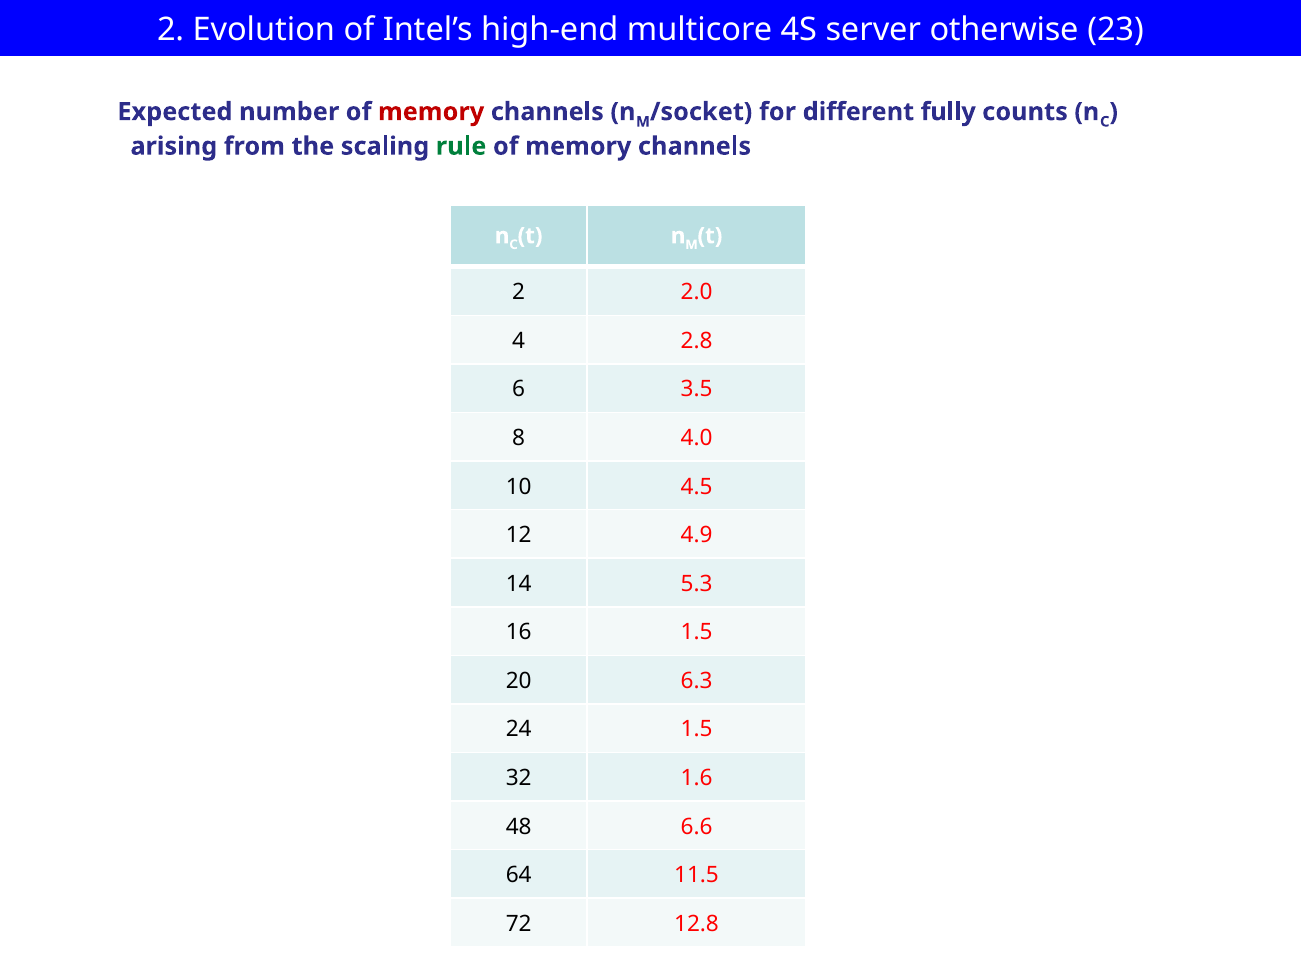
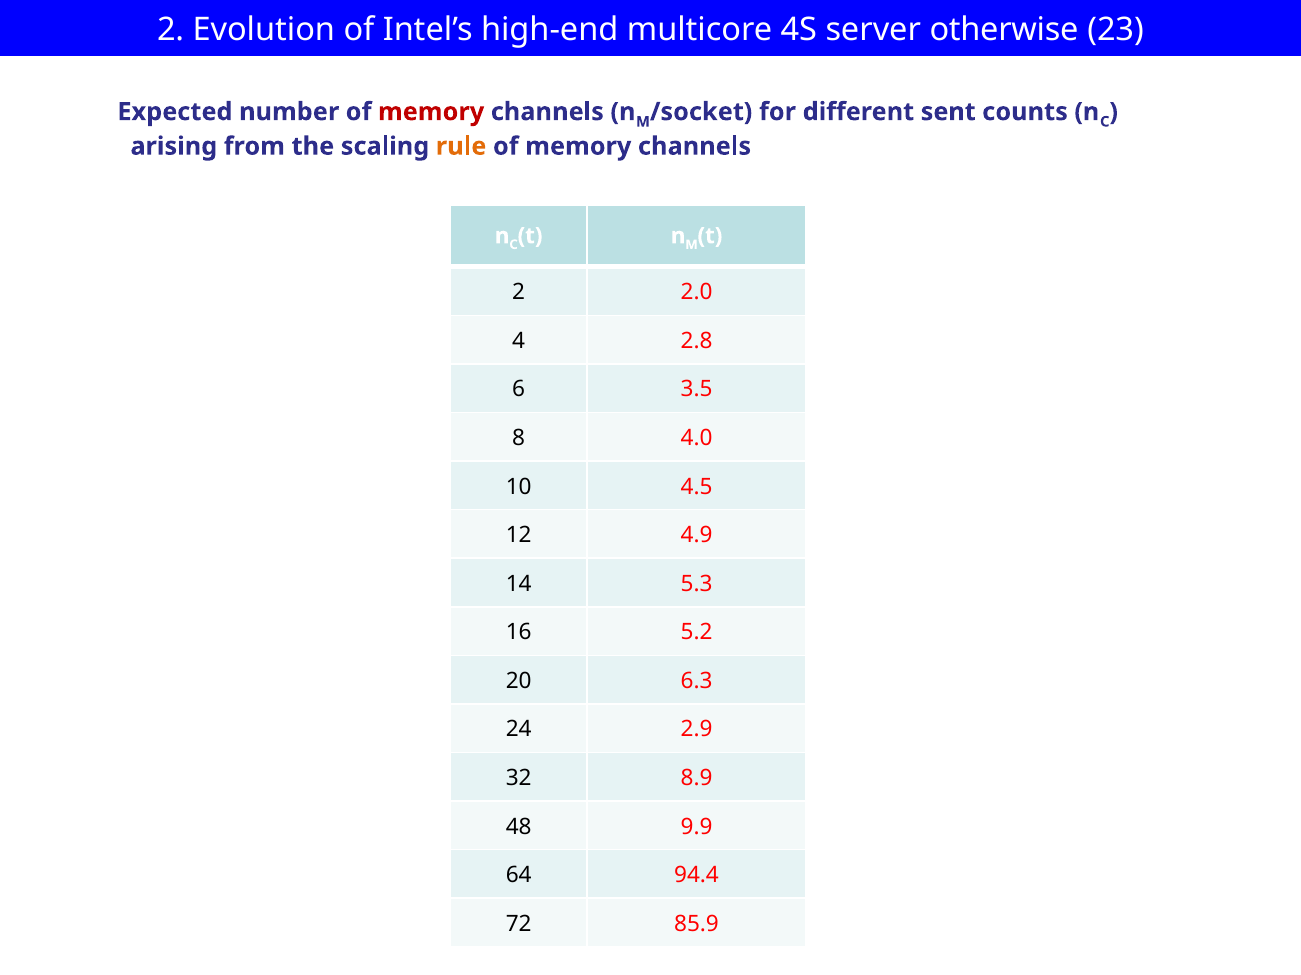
fully: fully -> sent
rule colour: green -> orange
16 1.5: 1.5 -> 5.2
24 1.5: 1.5 -> 2.9
1.6: 1.6 -> 8.9
6.6: 6.6 -> 9.9
11.5: 11.5 -> 94.4
12.8: 12.8 -> 85.9
